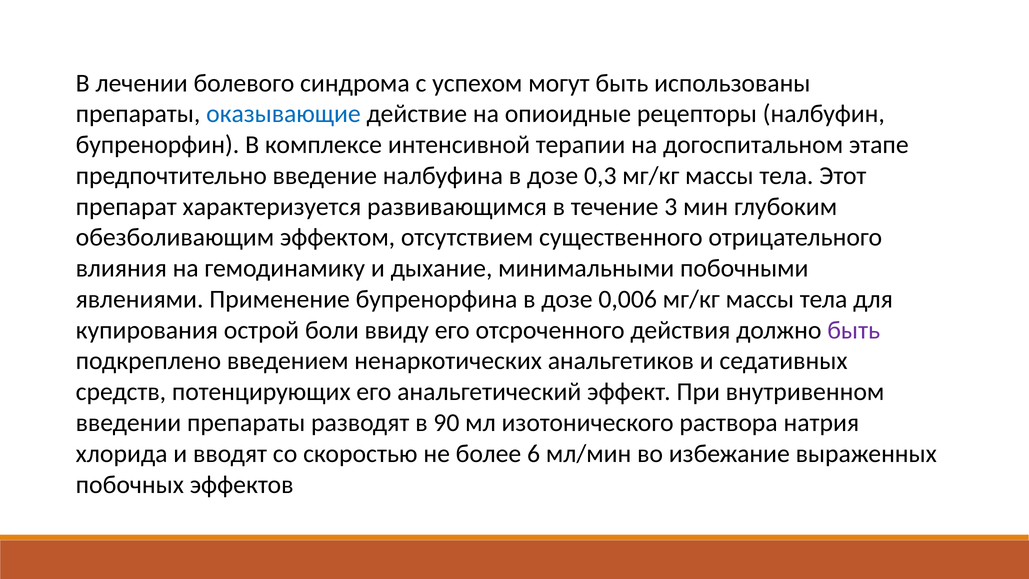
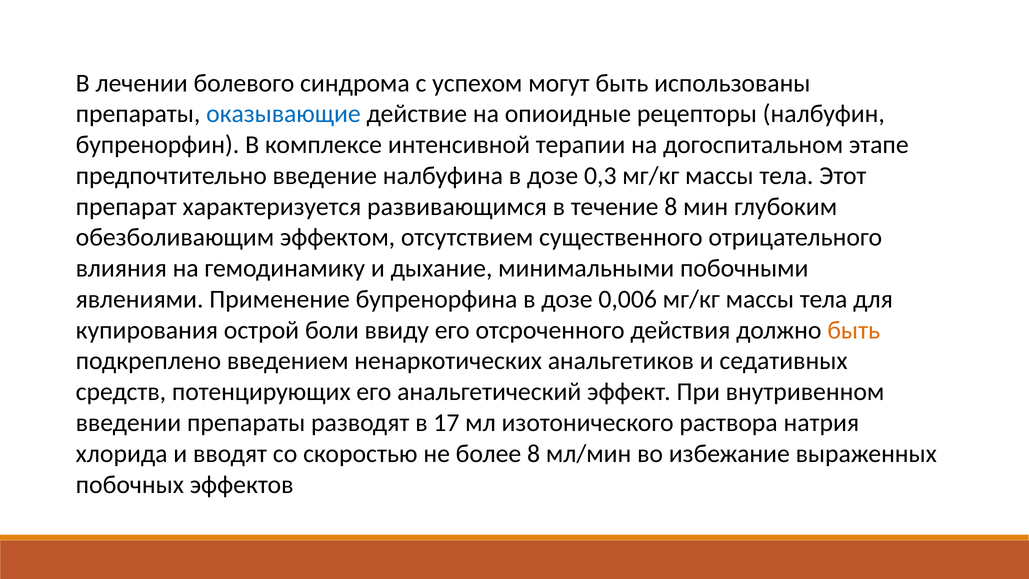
течение 3: 3 -> 8
быть at (854, 330) colour: purple -> orange
90: 90 -> 17
более 6: 6 -> 8
